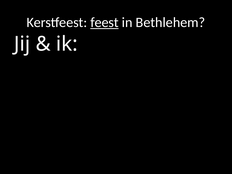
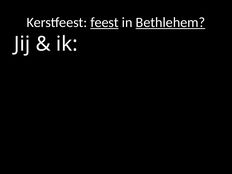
Bethlehem underline: none -> present
